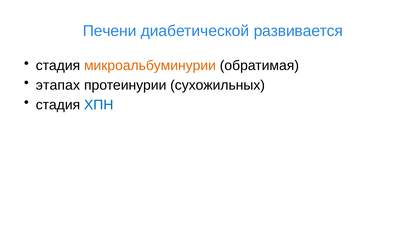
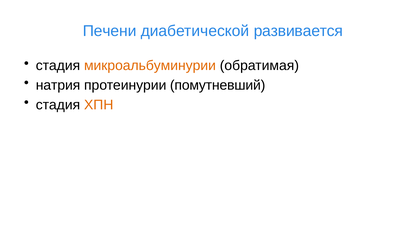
этапах: этапах -> натрия
сухожильных: сухожильных -> помутневший
ХПН colour: blue -> orange
